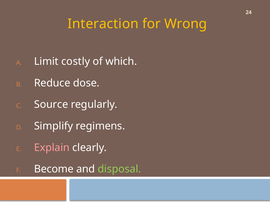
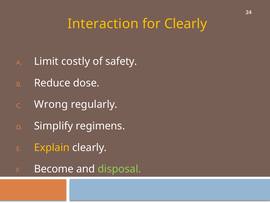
for Wrong: Wrong -> Clearly
which: which -> safety
Source: Source -> Wrong
Explain colour: pink -> yellow
